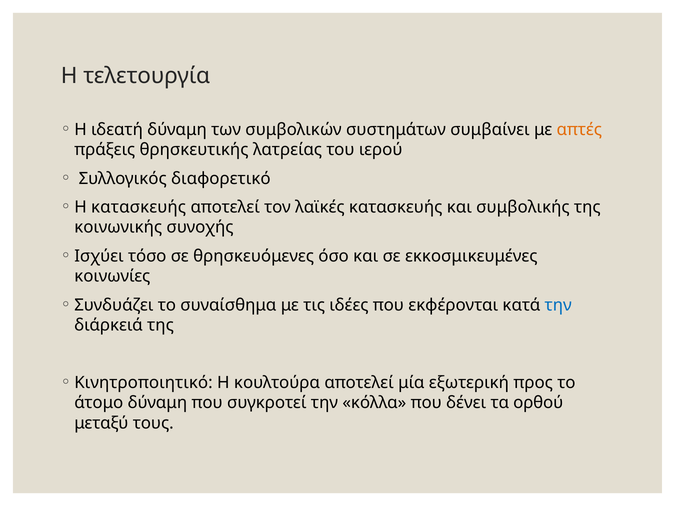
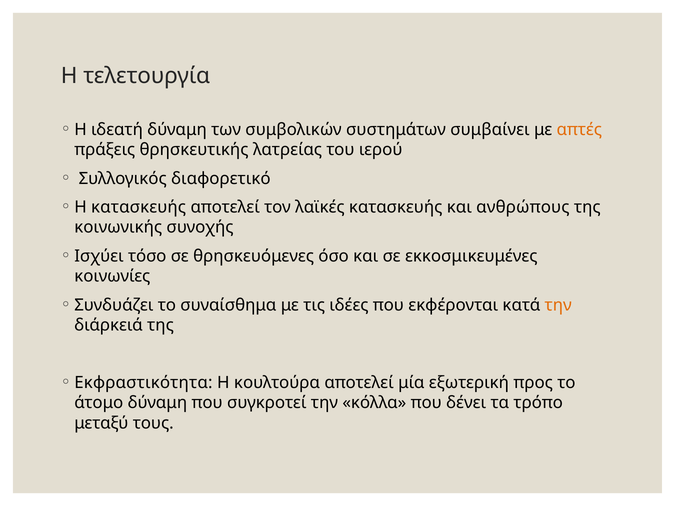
συμβολικής: συμβολικής -> ανθρώπους
την at (558, 305) colour: blue -> orange
Κινητροποιητικό: Κινητροποιητικό -> Εκφραστικότητα
ορθού: ορθού -> τρόπο
